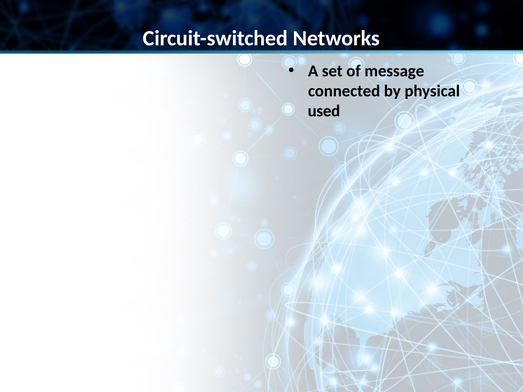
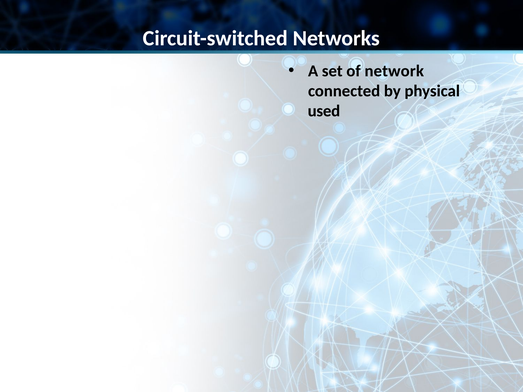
message: message -> network
